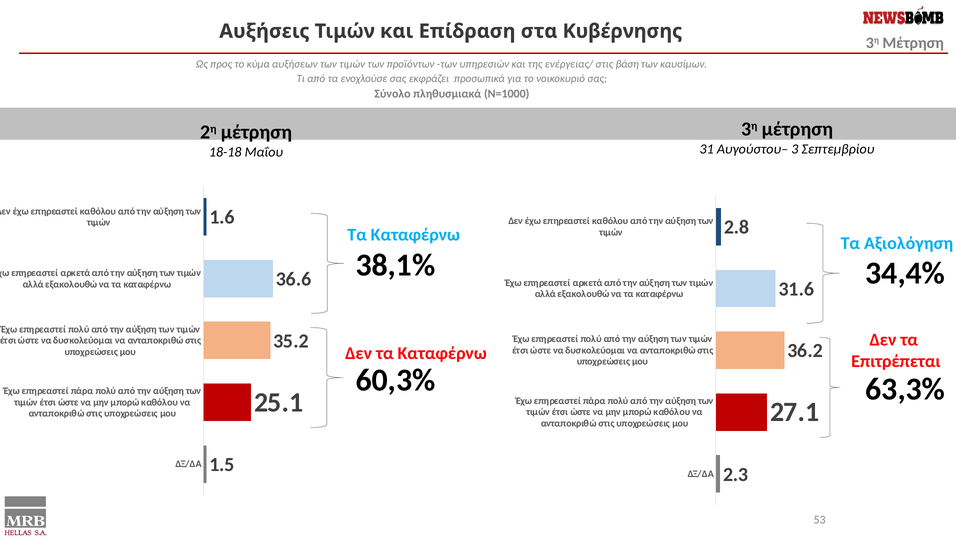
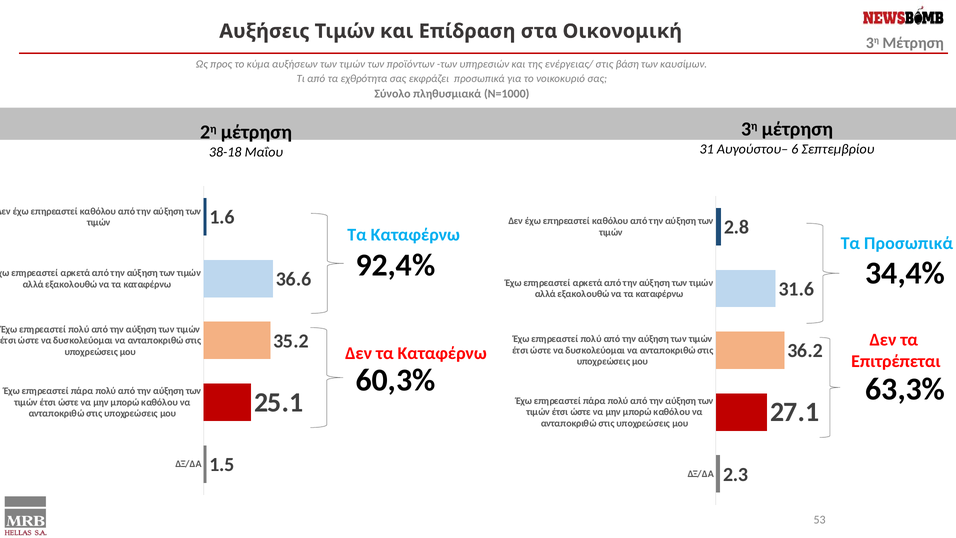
Κυβέρνησης: Κυβέρνησης -> Οικονομική
ενοχλούσε: ενοχλούσε -> εχθρότητα
3: 3 -> 6
18-18: 18-18 -> 38-18
Τα Αξιολόγηση: Αξιολόγηση -> Προσωπικά
38,1%: 38,1% -> 92,4%
